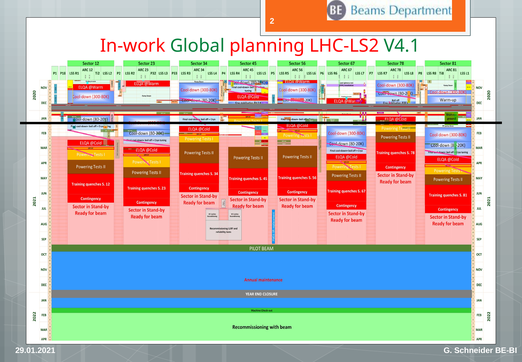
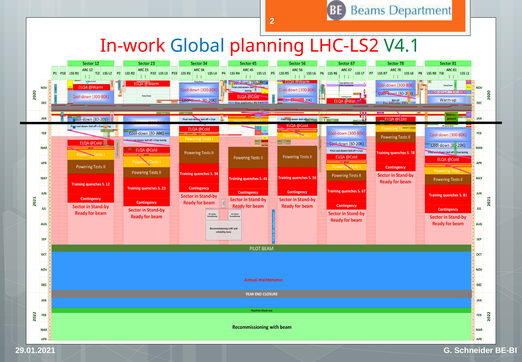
Global colour: green -> blue
